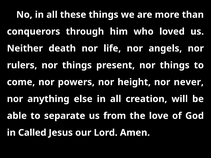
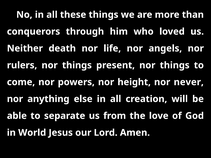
Called: Called -> World
